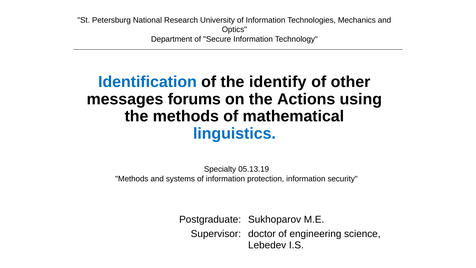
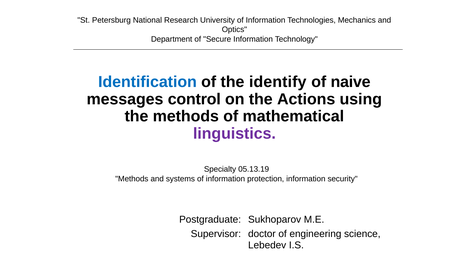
other: other -> naive
forums: forums -> control
linguistics colour: blue -> purple
